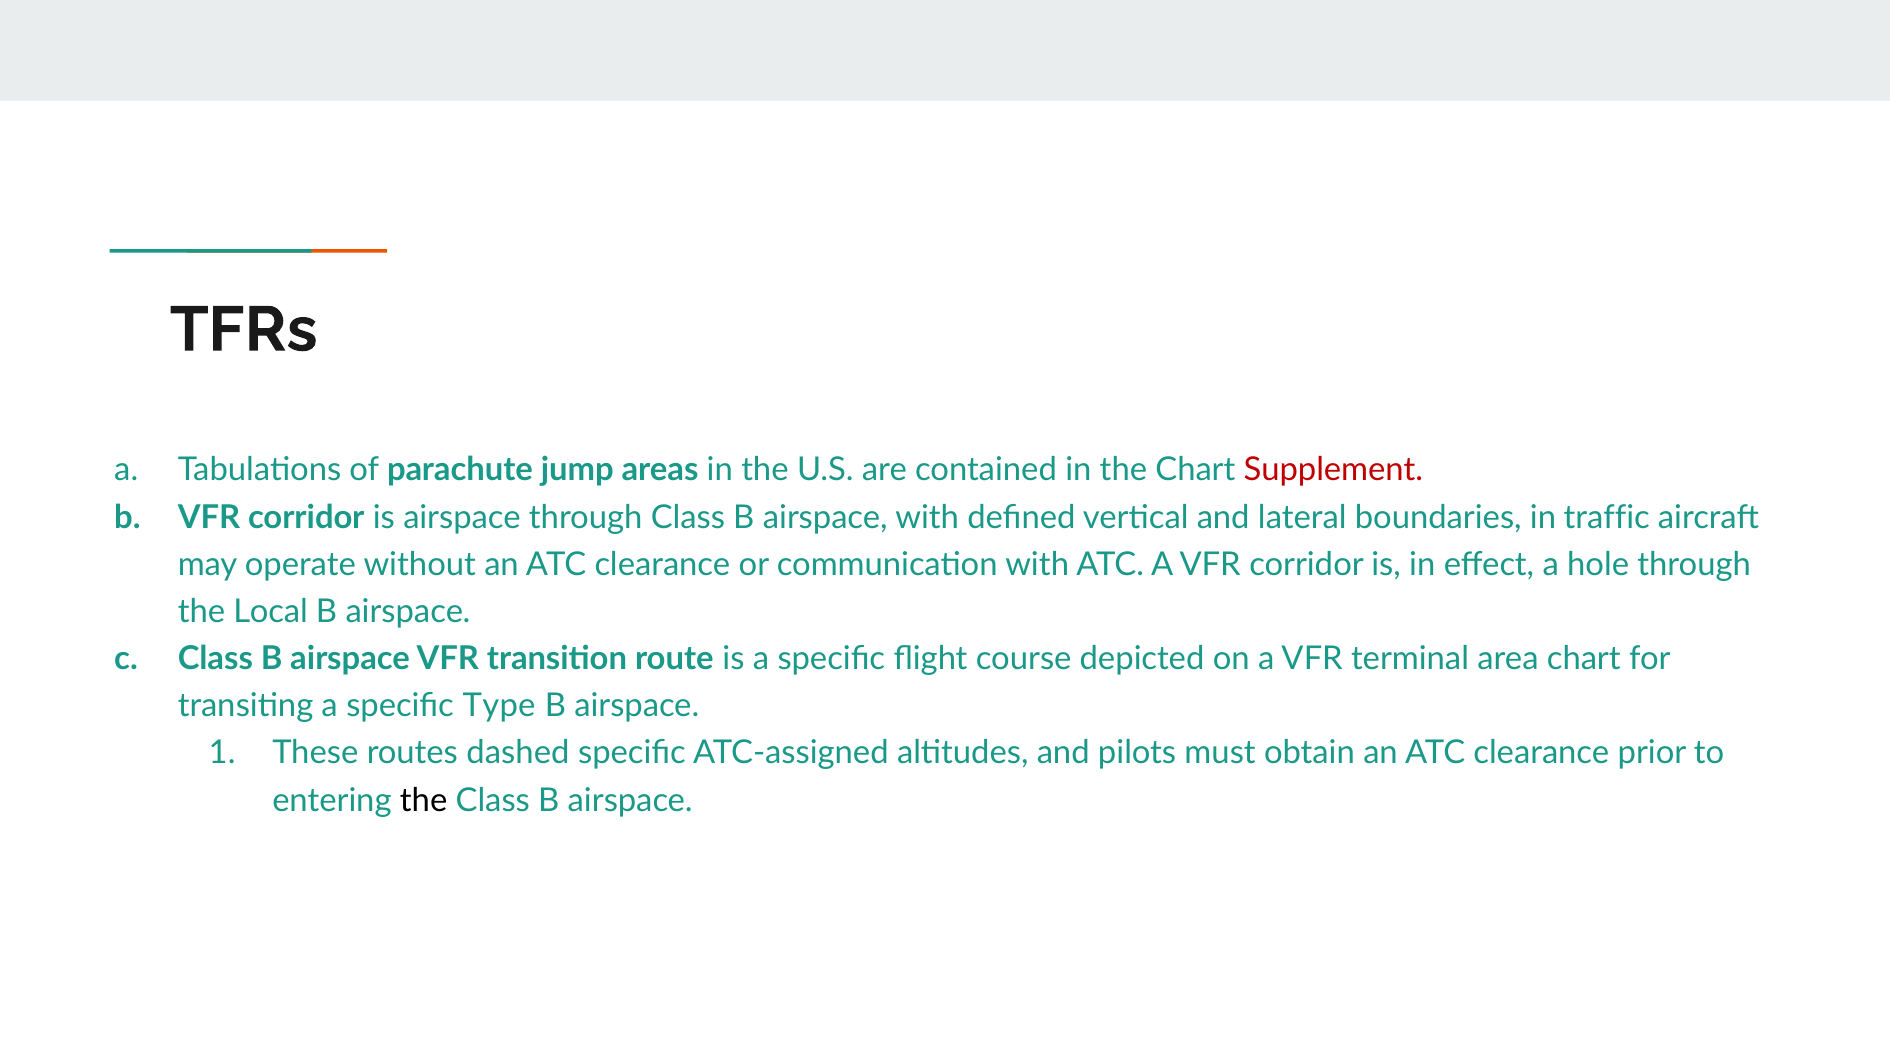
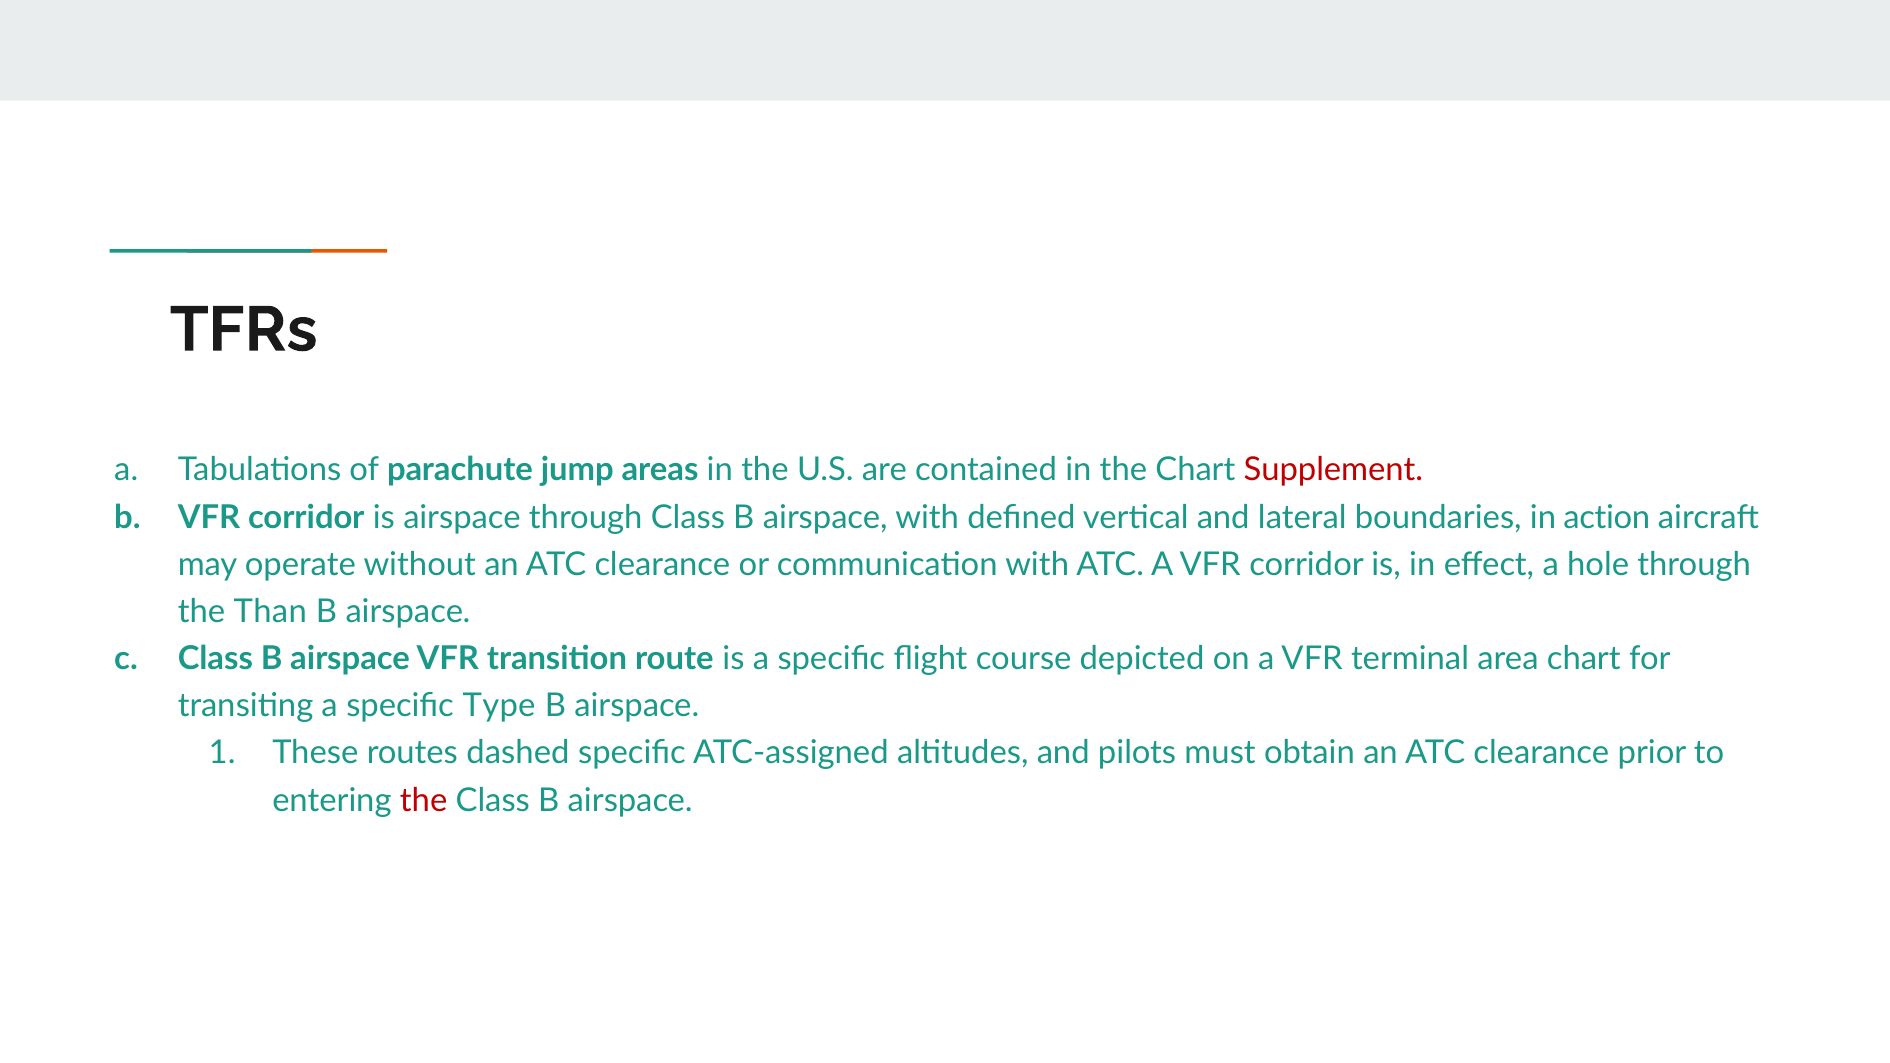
traffic: traffic -> action
Local: Local -> Than
the at (424, 800) colour: black -> red
